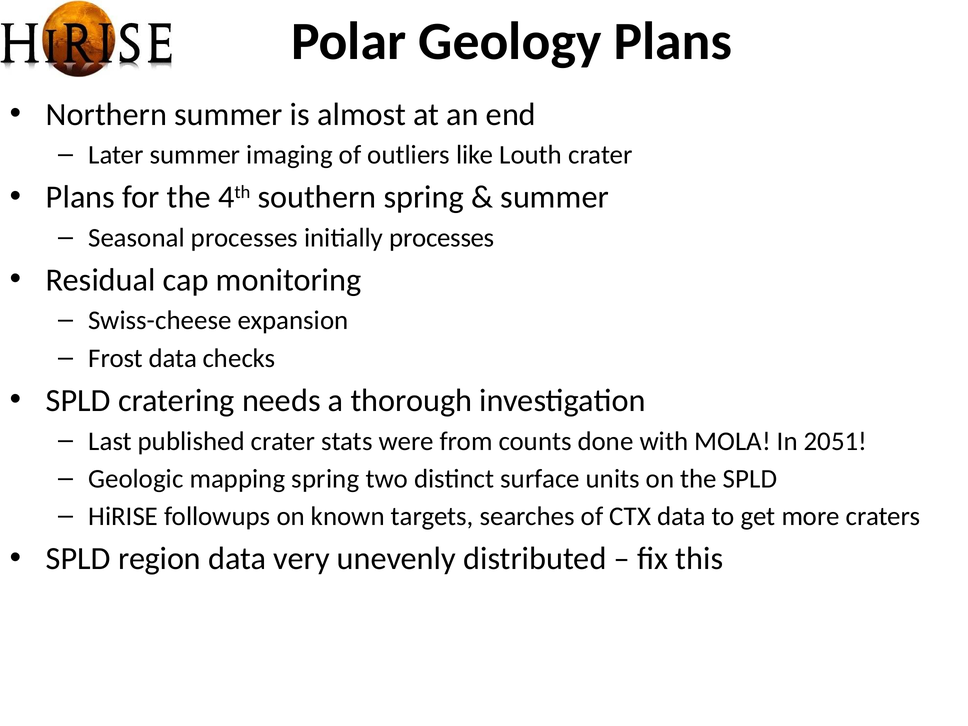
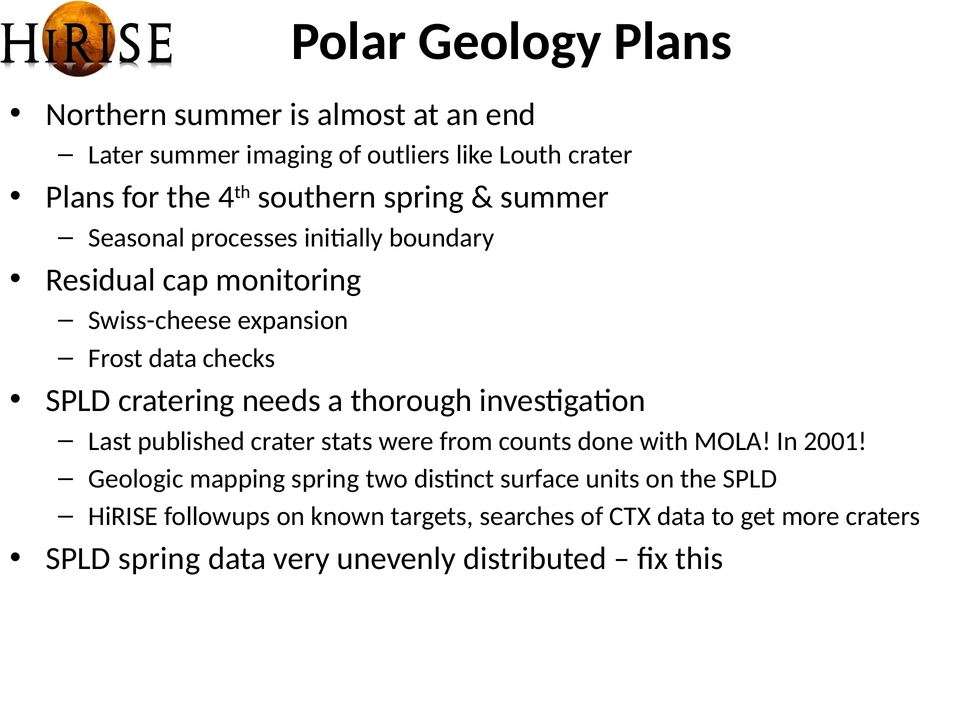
initially processes: processes -> boundary
2051: 2051 -> 2001
SPLD region: region -> spring
